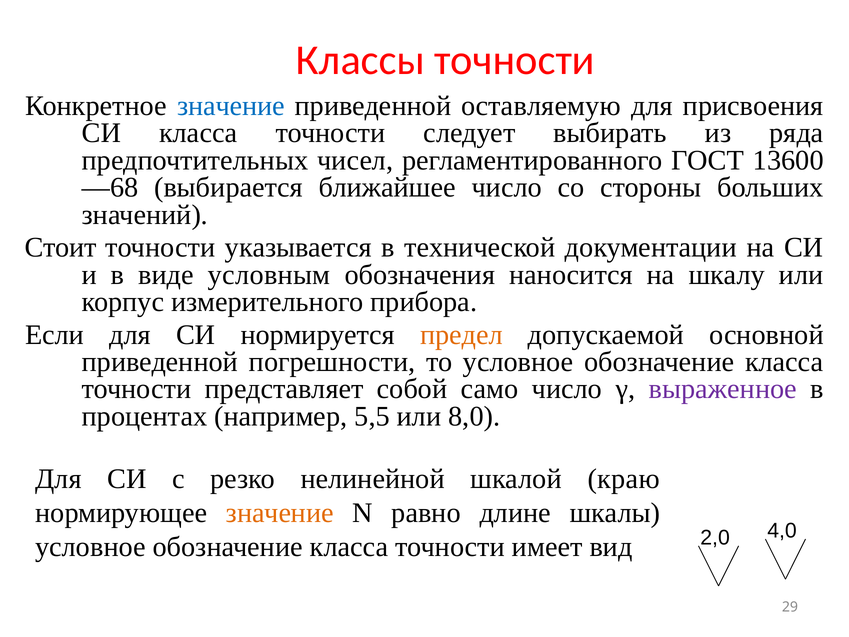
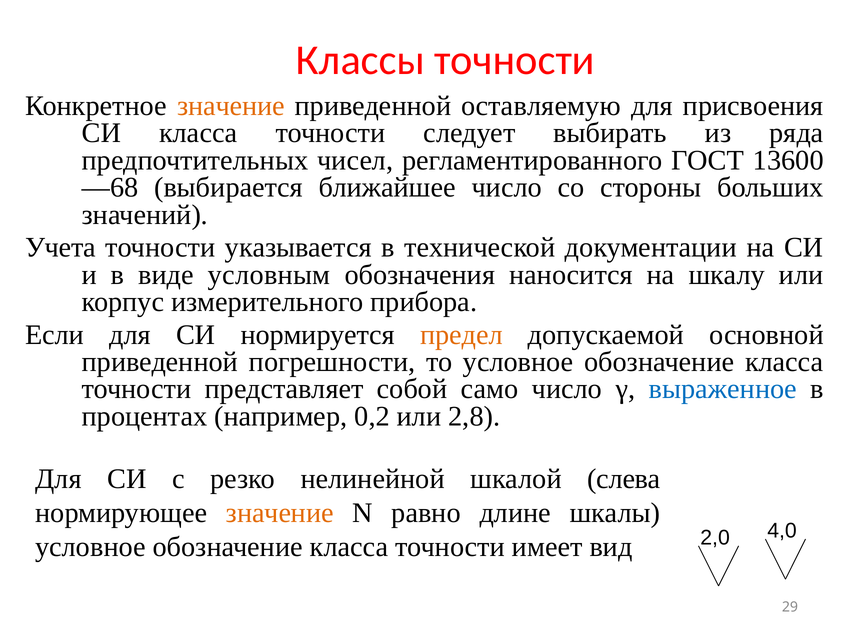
значение at (231, 106) colour: blue -> orange
Стоит: Стоит -> Учета
выраженное colour: purple -> blue
5,5: 5,5 -> 0,2
8,0: 8,0 -> 2,8
краю: краю -> слева
